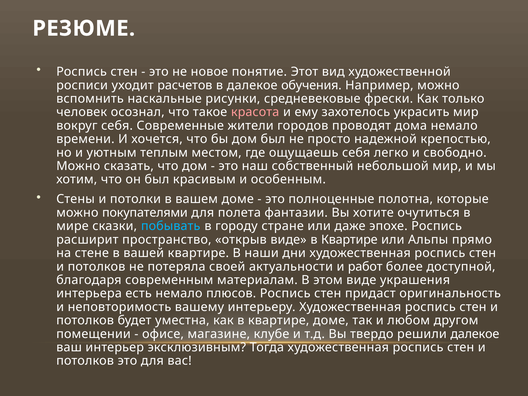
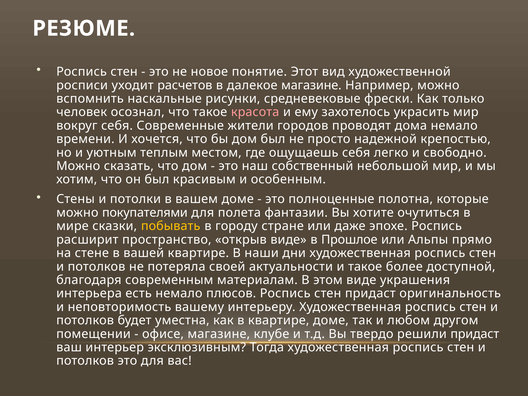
далекое обучения: обучения -> магазине
побывать colour: light blue -> yellow
Квартире at (349, 240): Квартире -> Прошлое
и работ: работ -> такое
решили далекое: далекое -> придаст
